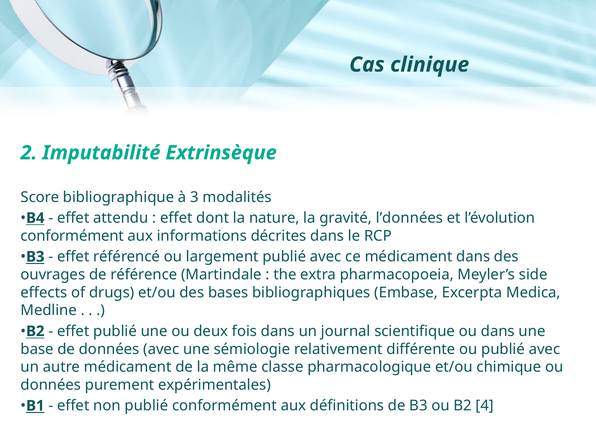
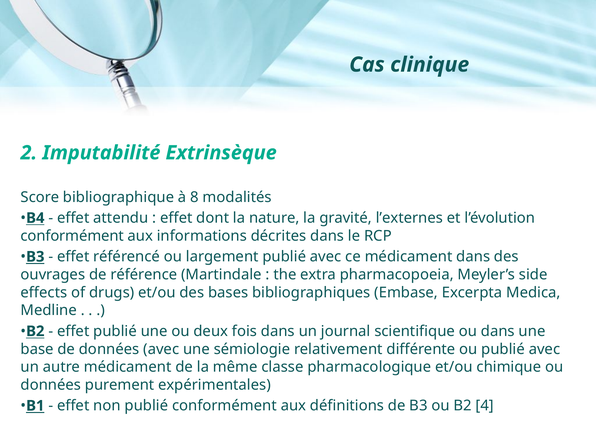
3: 3 -> 8
l’données: l’données -> l’externes
